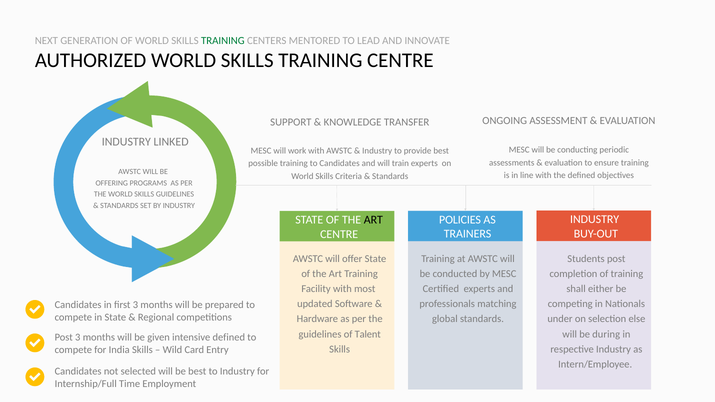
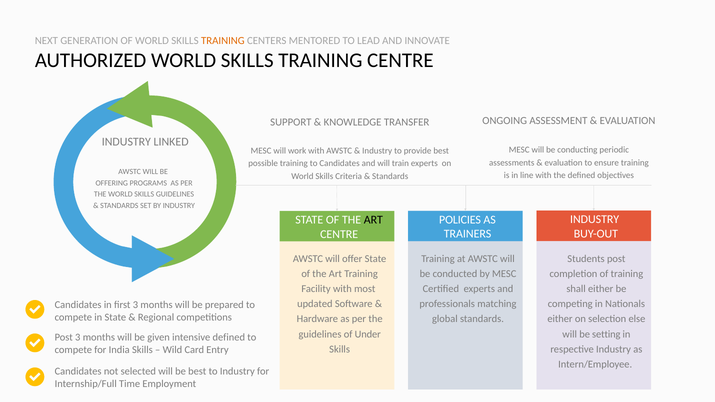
TRAINING at (223, 41) colour: green -> orange
under at (560, 319): under -> either
Talent: Talent -> Under
during: during -> setting
